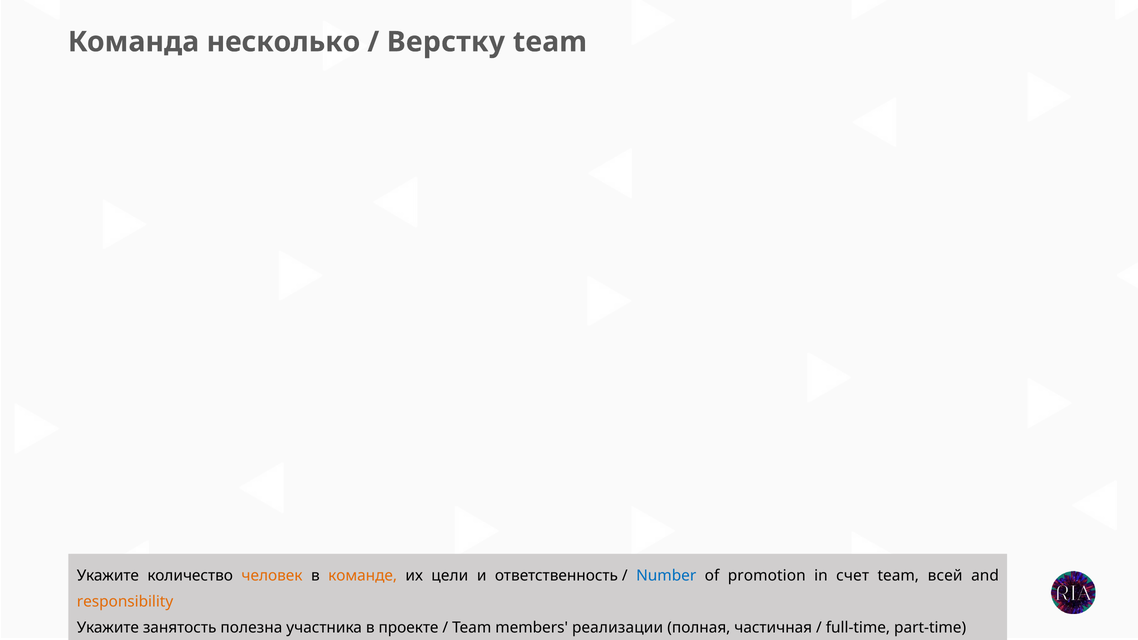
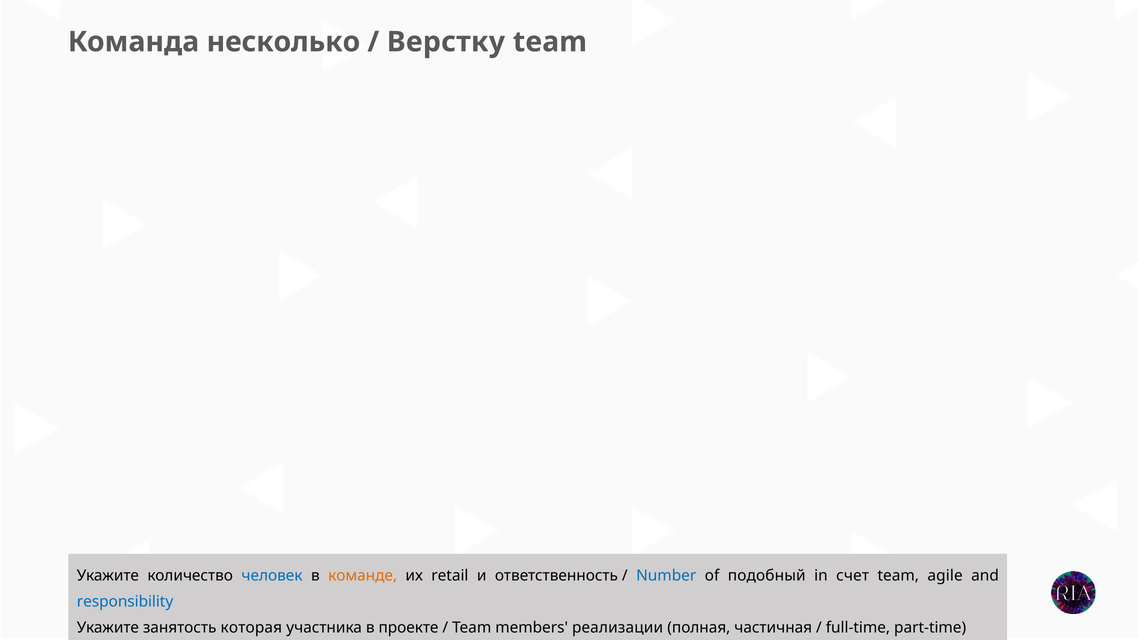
человек colour: orange -> blue
цели: цели -> retail
promotion: promotion -> подобный
всей: всей -> agile
responsibility colour: orange -> blue
полезна: полезна -> которая
